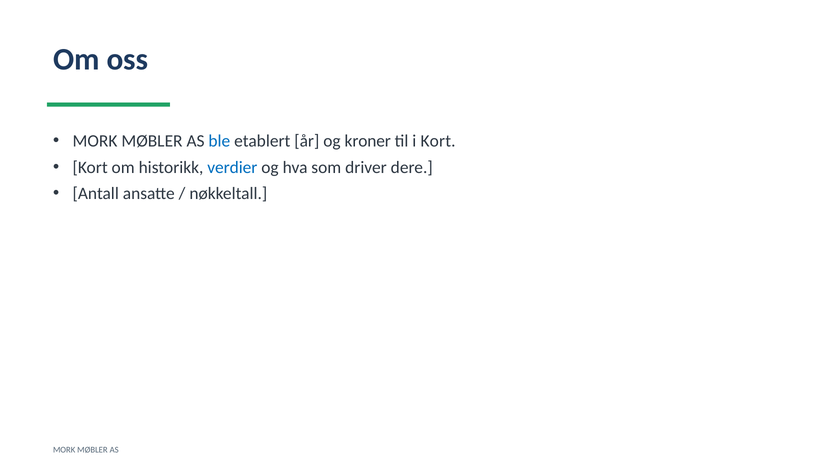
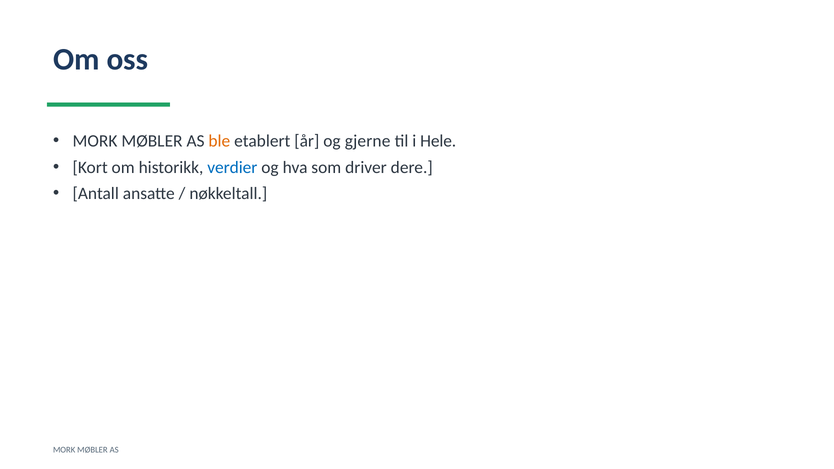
ble colour: blue -> orange
kroner: kroner -> gjerne
i Kort: Kort -> Hele
